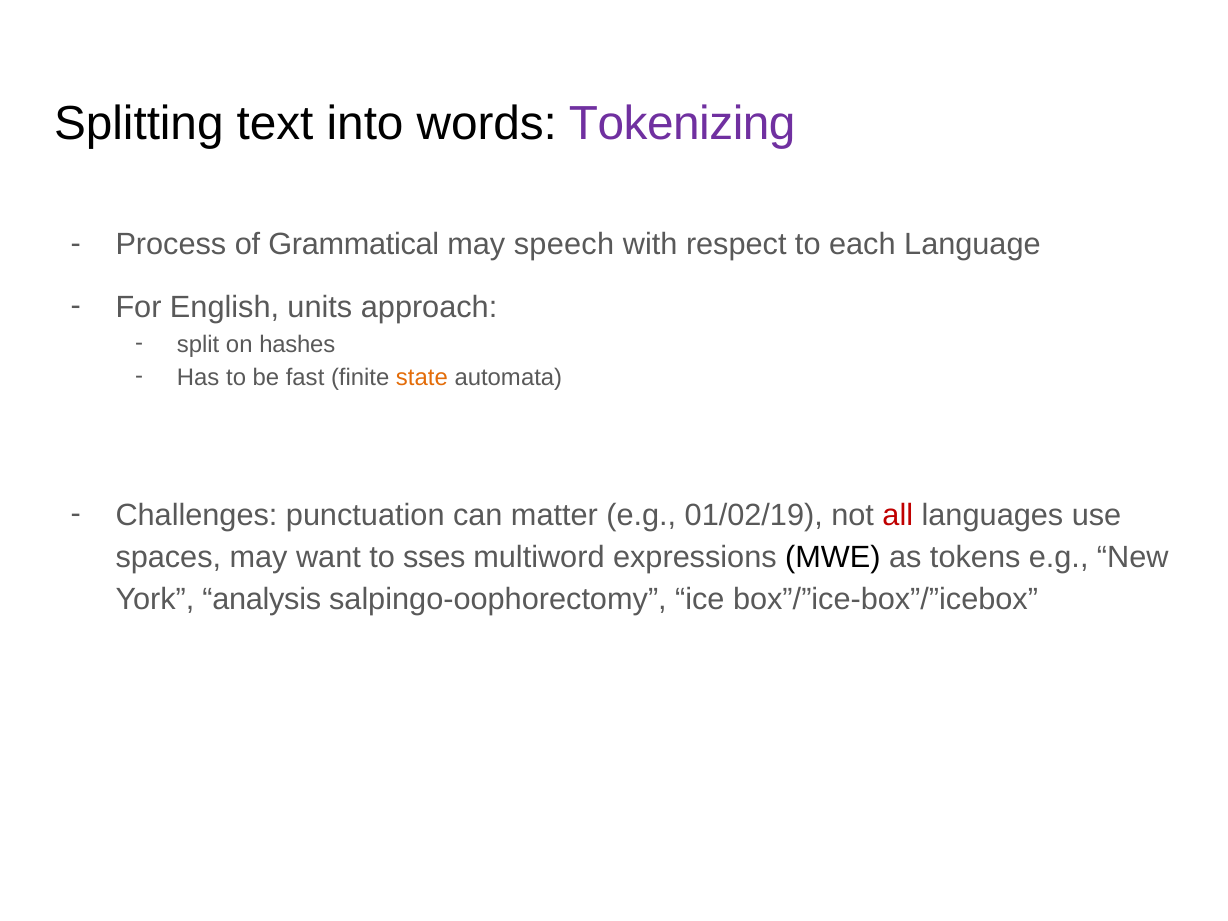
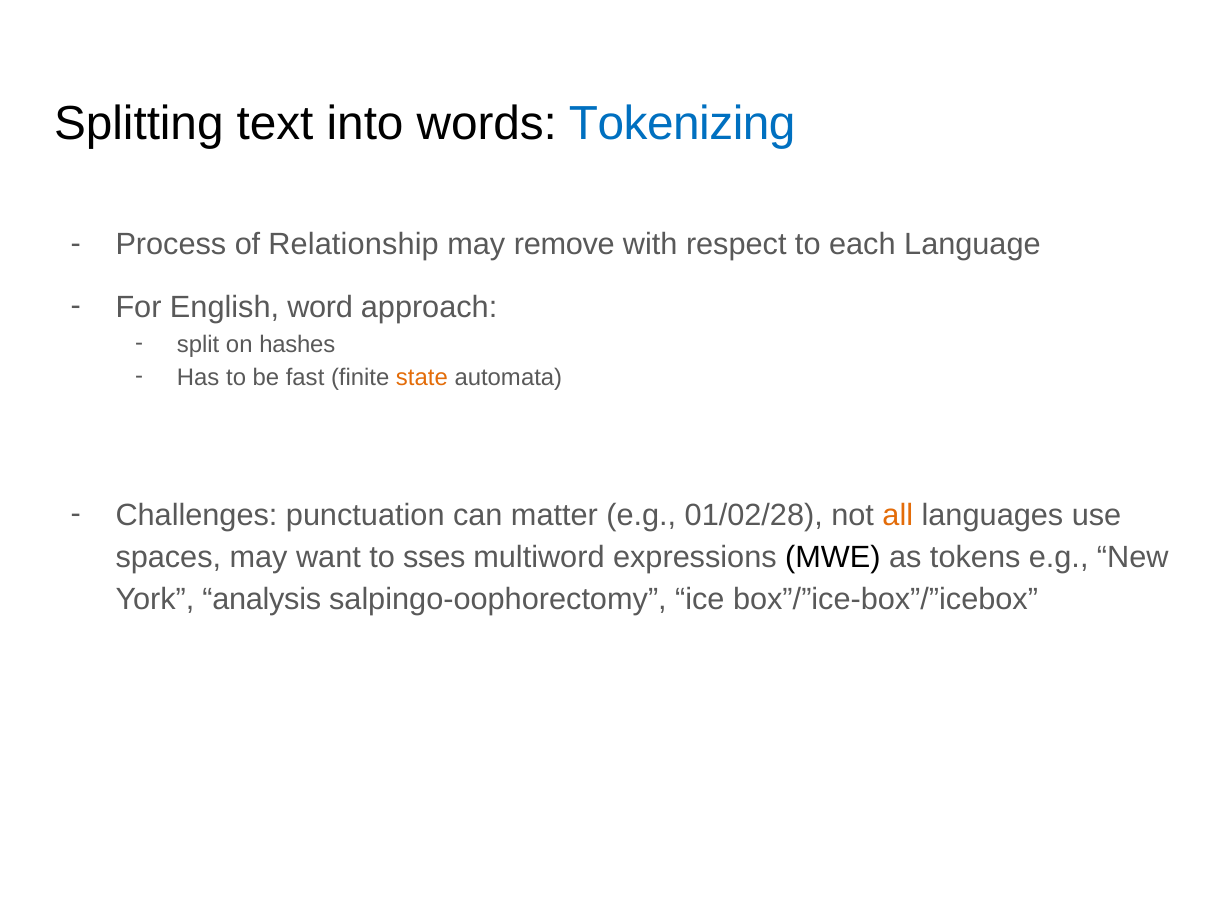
Tokenizing colour: purple -> blue
Grammatical: Grammatical -> Relationship
speech: speech -> remove
units: units -> word
01/02/19: 01/02/19 -> 01/02/28
all colour: red -> orange
